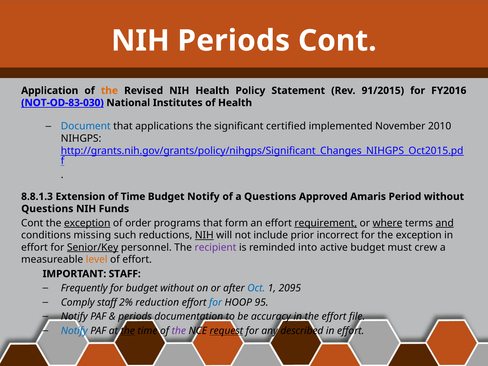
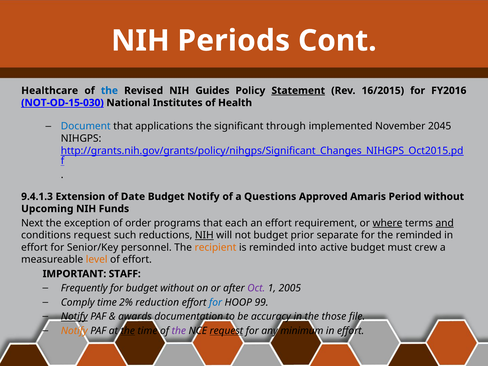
Application: Application -> Healthcare
the at (109, 91) colour: orange -> blue
NIH Health: Health -> Guides
Statement underline: none -> present
91/2015: 91/2015 -> 16/2015
NOT-OD-83-030: NOT-OD-83-030 -> NOT-OD-15-030
certified: certified -> through
2010: 2010 -> 2045
8.8.1.3: 8.8.1.3 -> 9.4.1.3
of Time: Time -> Date
Questions at (47, 209): Questions -> Upcoming
Cont at (32, 223): Cont -> Next
exception at (87, 223) underline: present -> none
form: form -> each
requirement underline: present -> none
conditions missing: missing -> request
not include: include -> budget
incorrect: incorrect -> separate
for the exception: exception -> reminded
Senior/Key underline: present -> none
recipient colour: purple -> orange
Oct colour: blue -> purple
2095: 2095 -> 2005
Comply staff: staff -> time
95: 95 -> 99
Notify at (74, 317) underline: none -> present
periods at (135, 317): periods -> awards
the effort: effort -> those
Notify at (74, 331) colour: blue -> orange
described: described -> minimum
